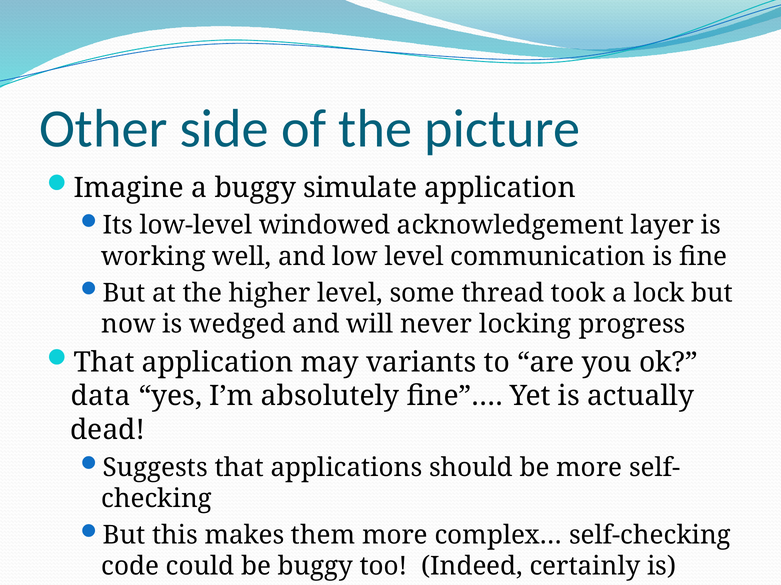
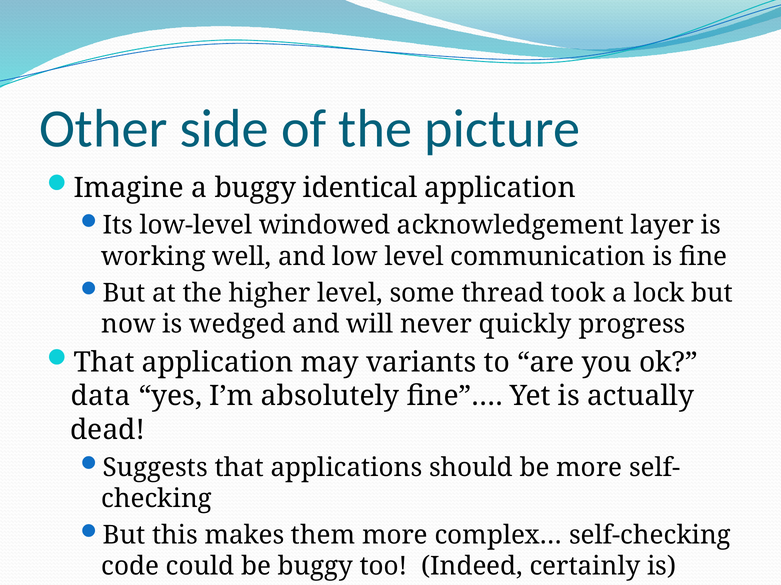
simulate: simulate -> identical
locking: locking -> quickly
